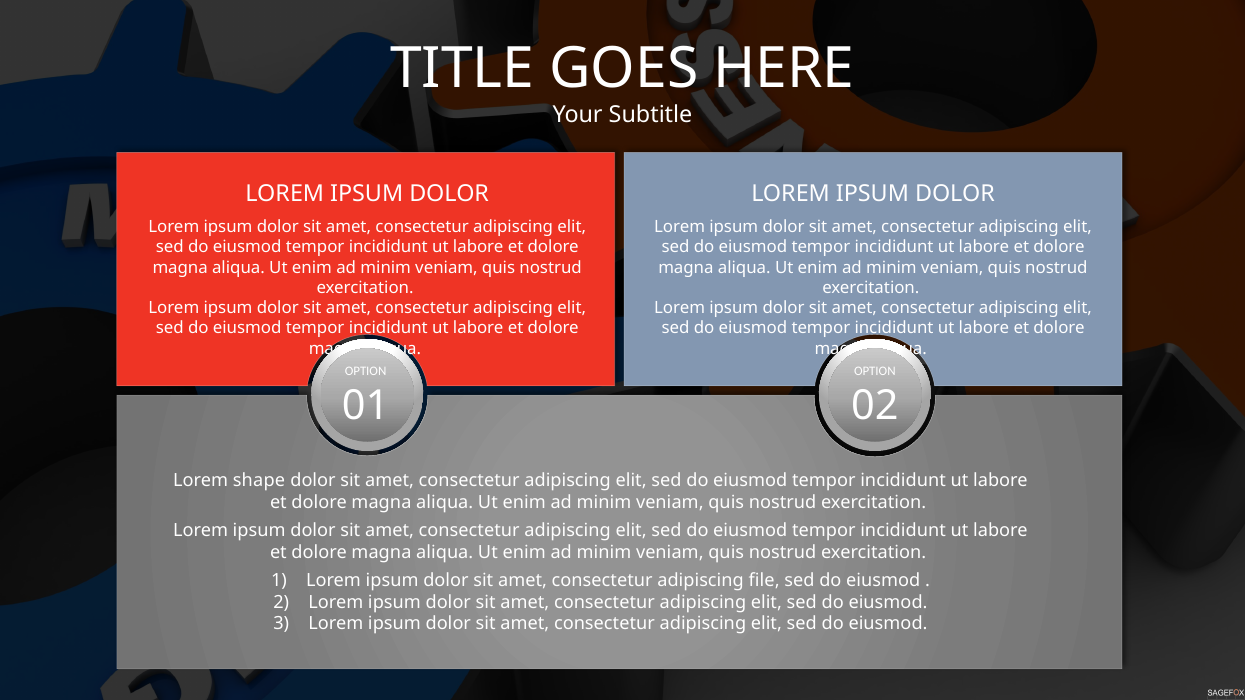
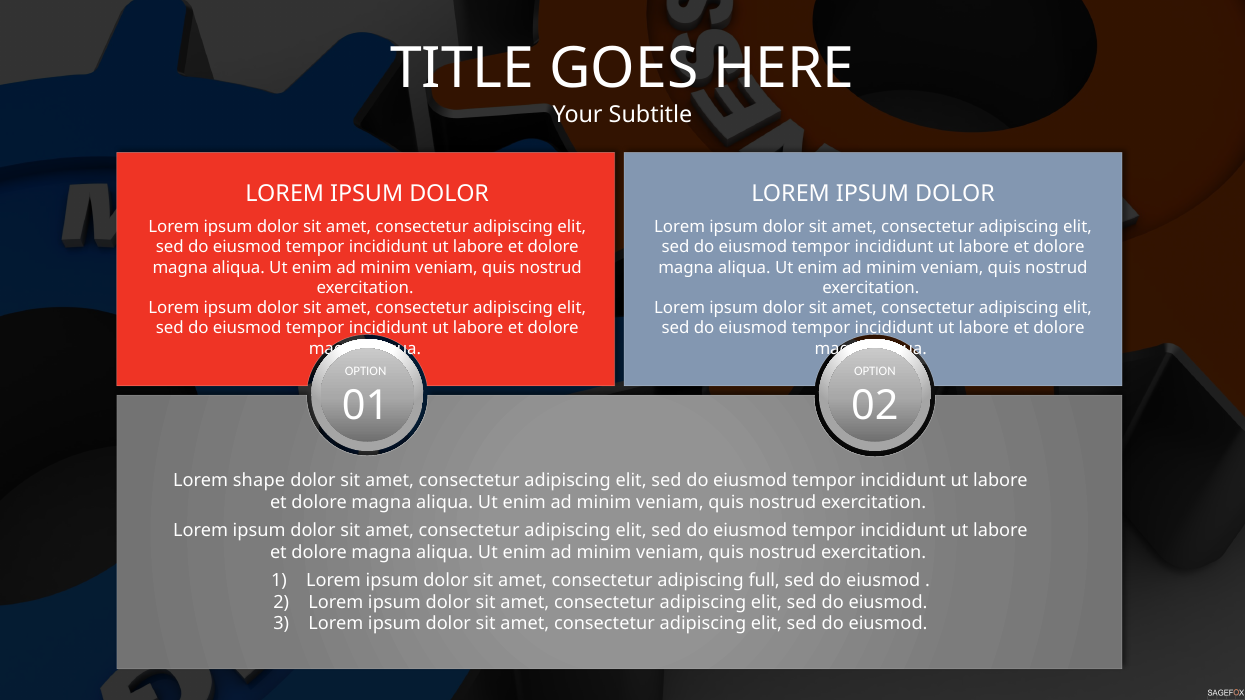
file: file -> full
